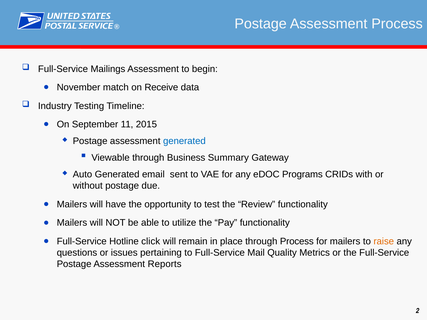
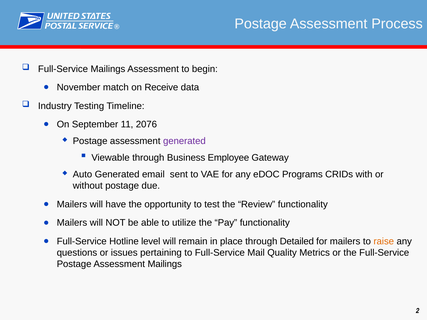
2015: 2015 -> 2076
generated at (184, 141) colour: blue -> purple
Summary: Summary -> Employee
click: click -> level
through Process: Process -> Detailed
Assessment Reports: Reports -> Mailings
